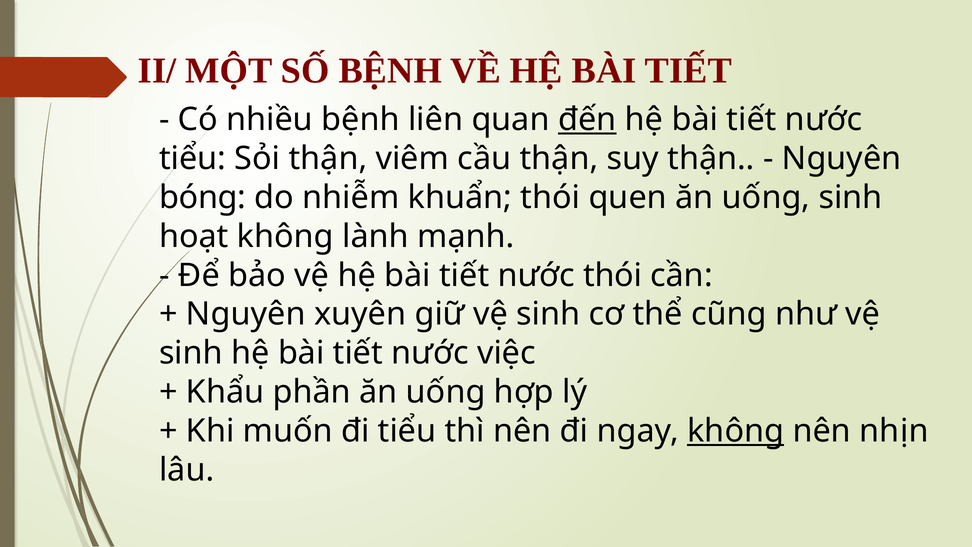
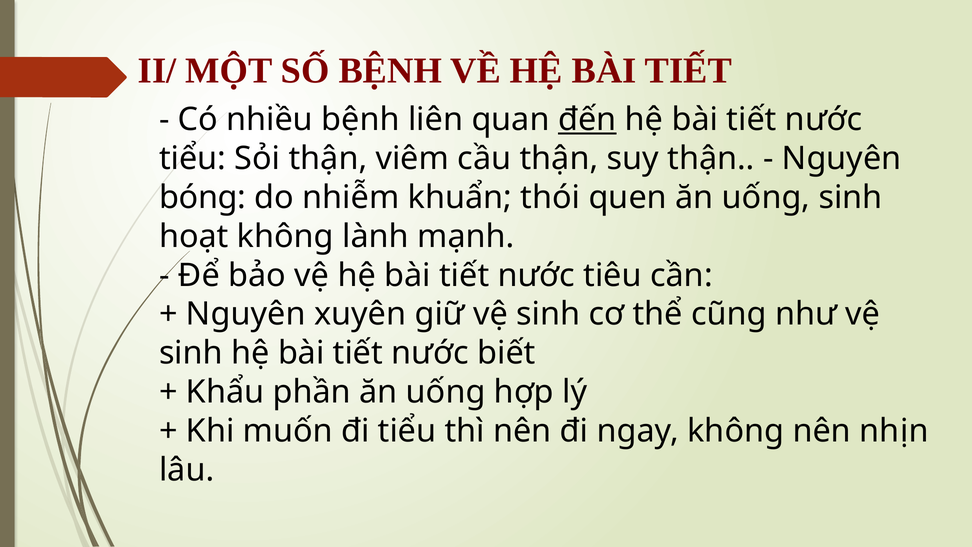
nước thói: thói -> tiêu
việc: việc -> biết
không at (736, 431) underline: present -> none
